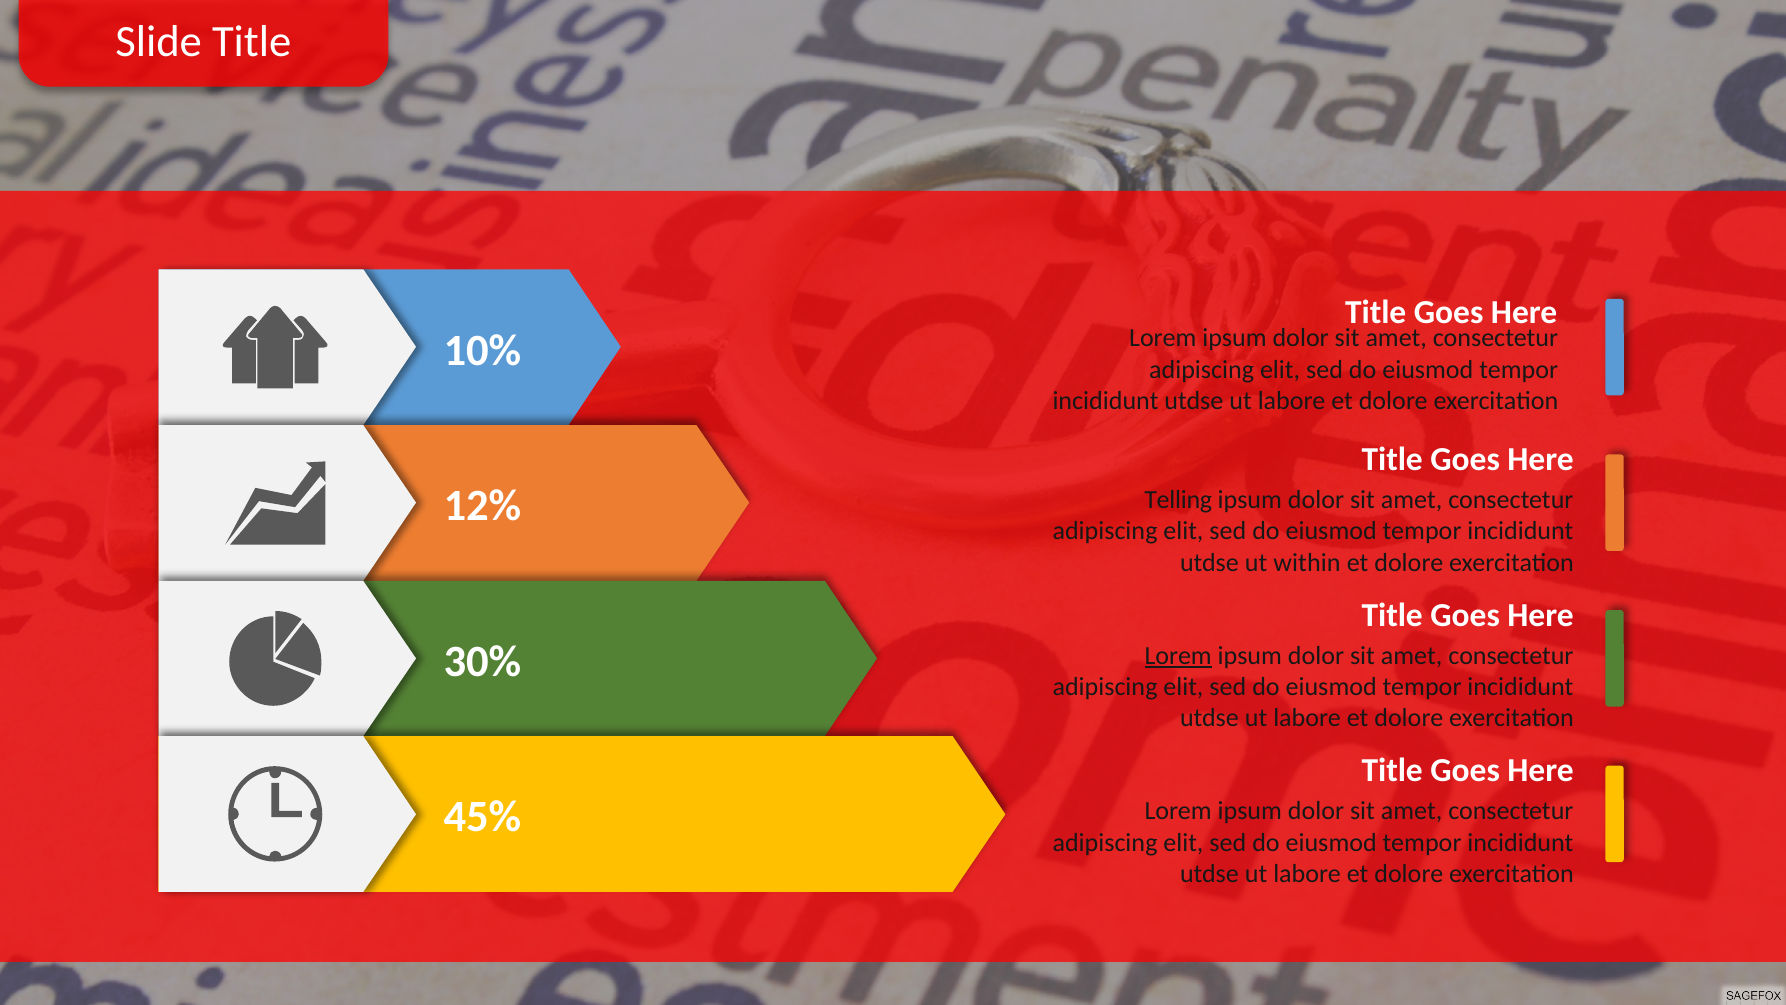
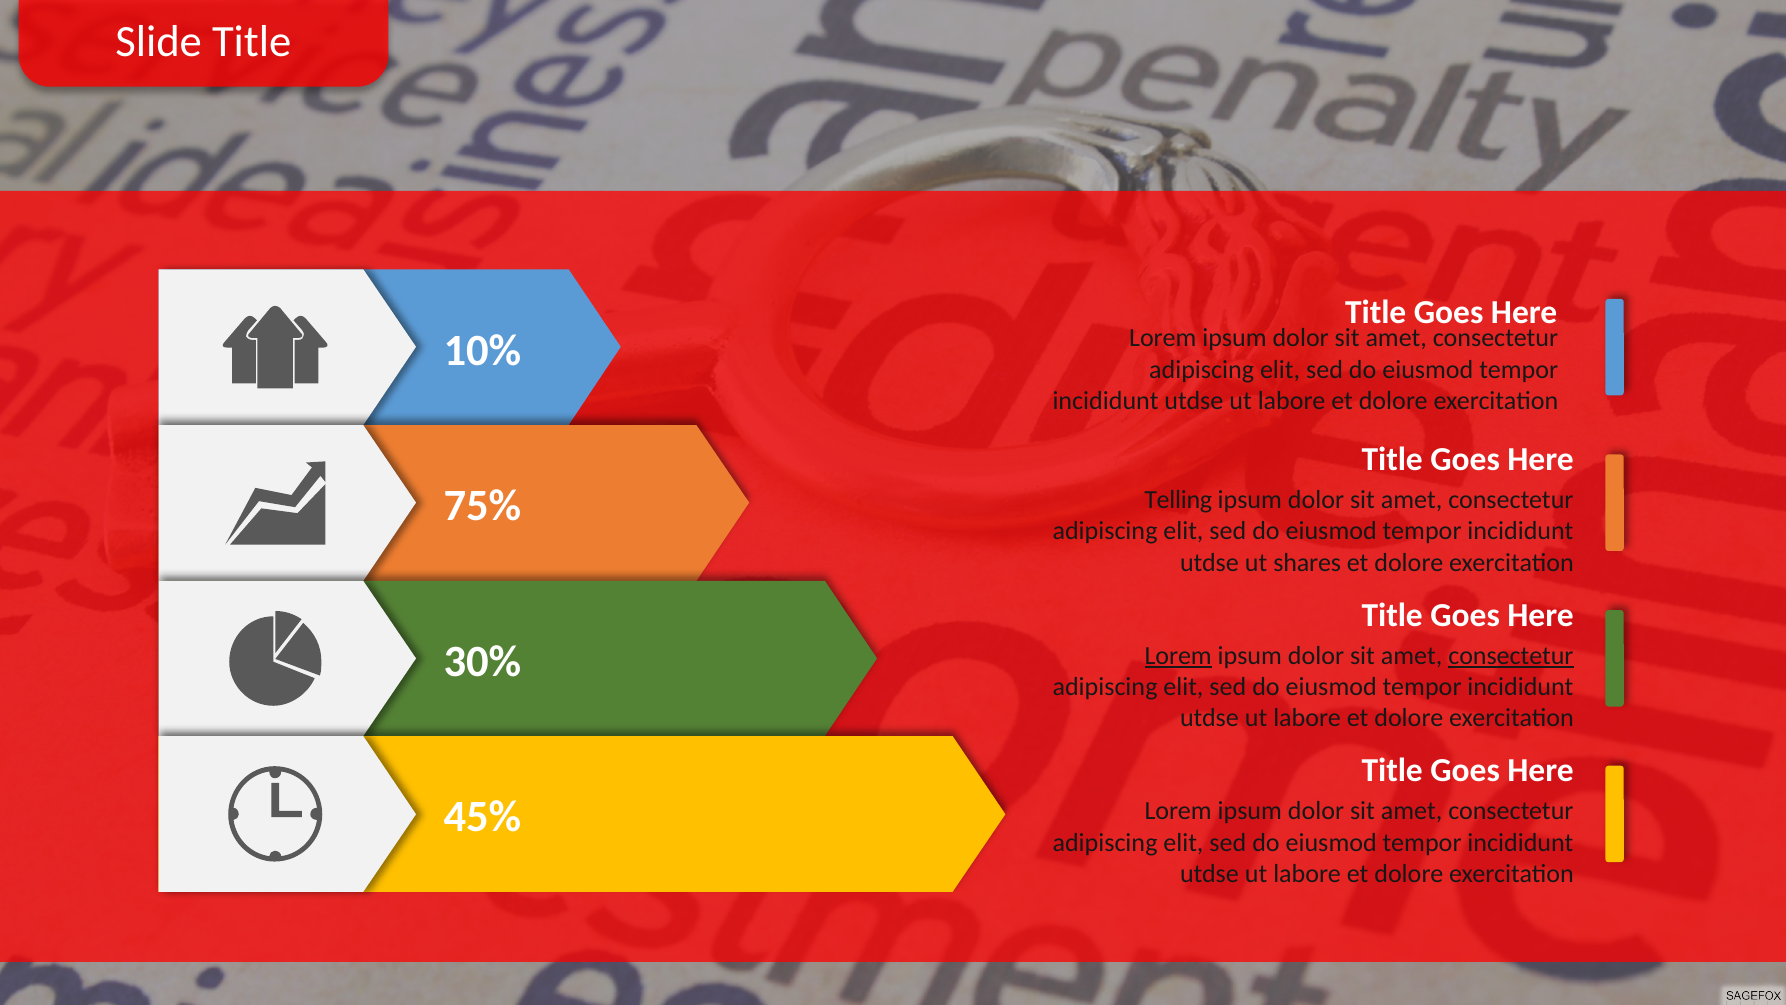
12%: 12% -> 75%
within: within -> shares
consectetur at (1511, 655) underline: none -> present
